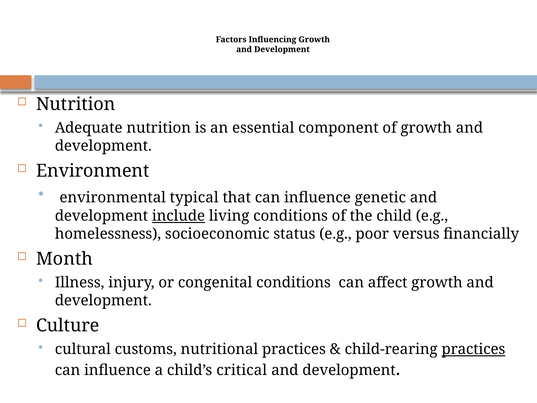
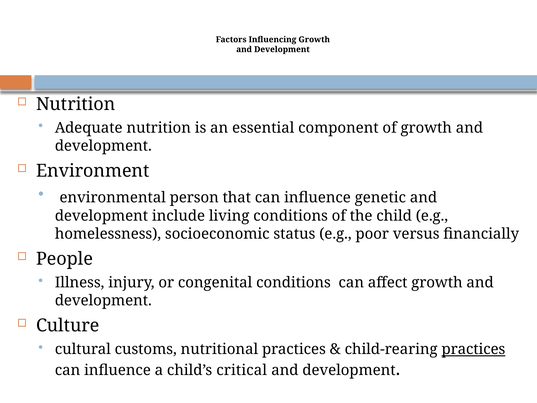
typical: typical -> person
include underline: present -> none
Month: Month -> People
